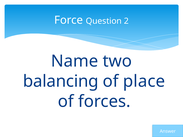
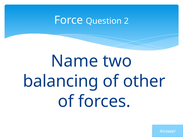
place: place -> other
